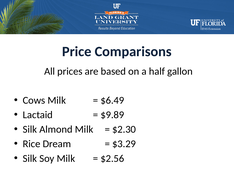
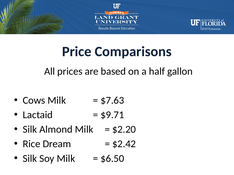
$6.49: $6.49 -> $7.63
$9.89: $9.89 -> $9.71
$2.30: $2.30 -> $2.20
$3.29: $3.29 -> $2.42
$2.56: $2.56 -> $6.50
